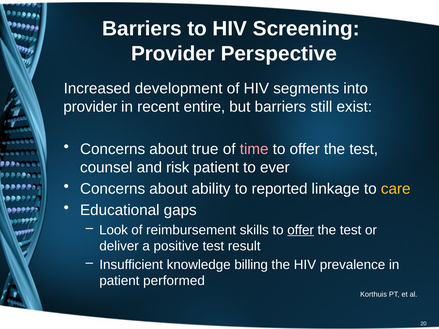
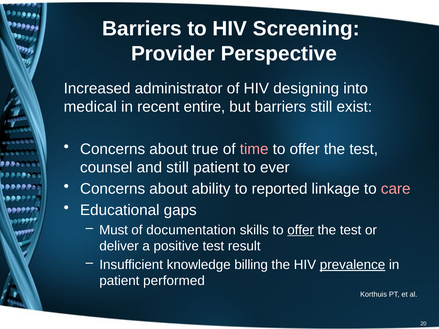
development: development -> administrator
segments: segments -> designing
provider at (90, 107): provider -> medical
and risk: risk -> still
care colour: yellow -> pink
Look: Look -> Must
reimbursement: reimbursement -> documentation
prevalence underline: none -> present
